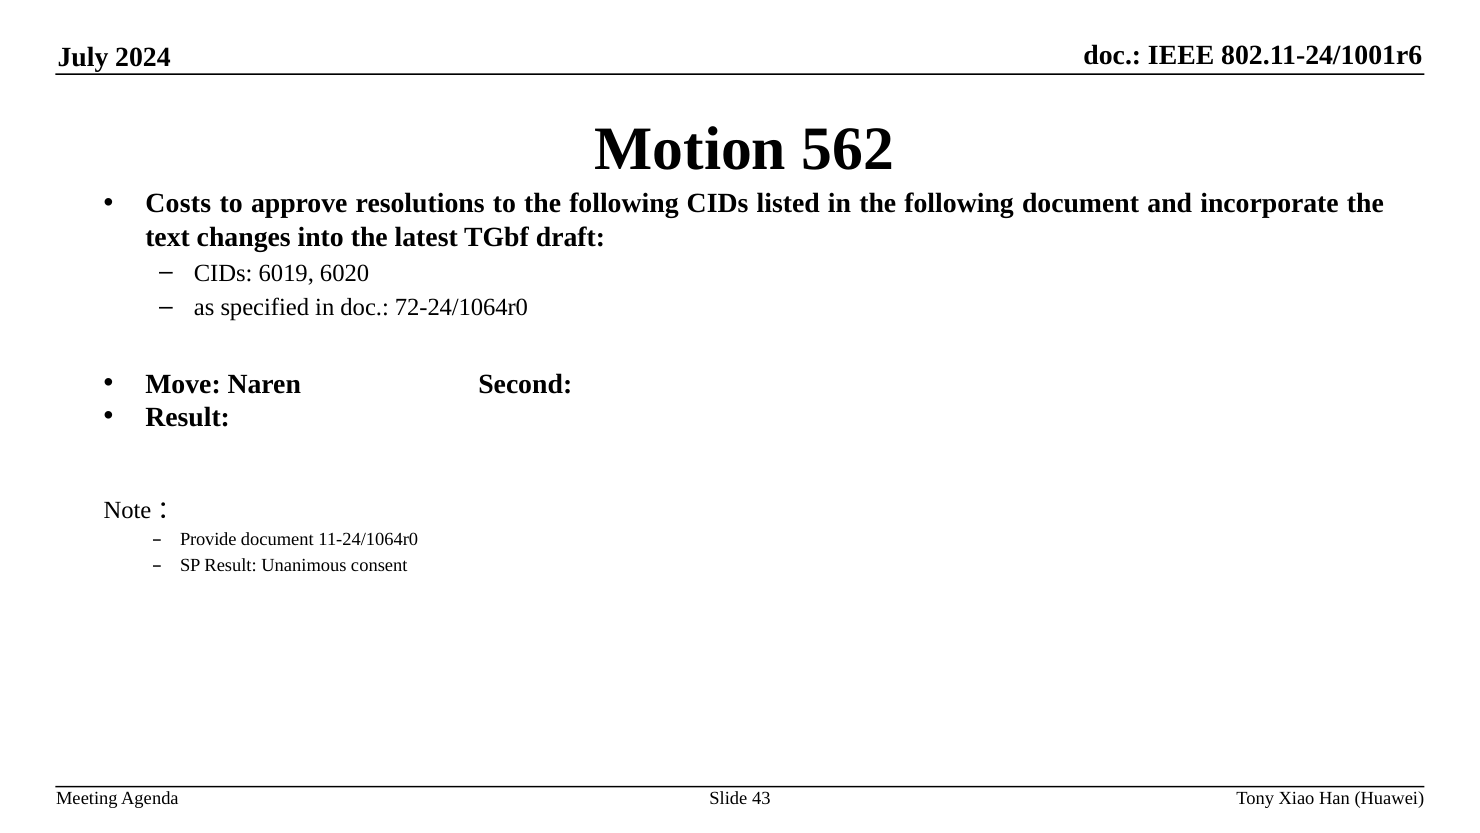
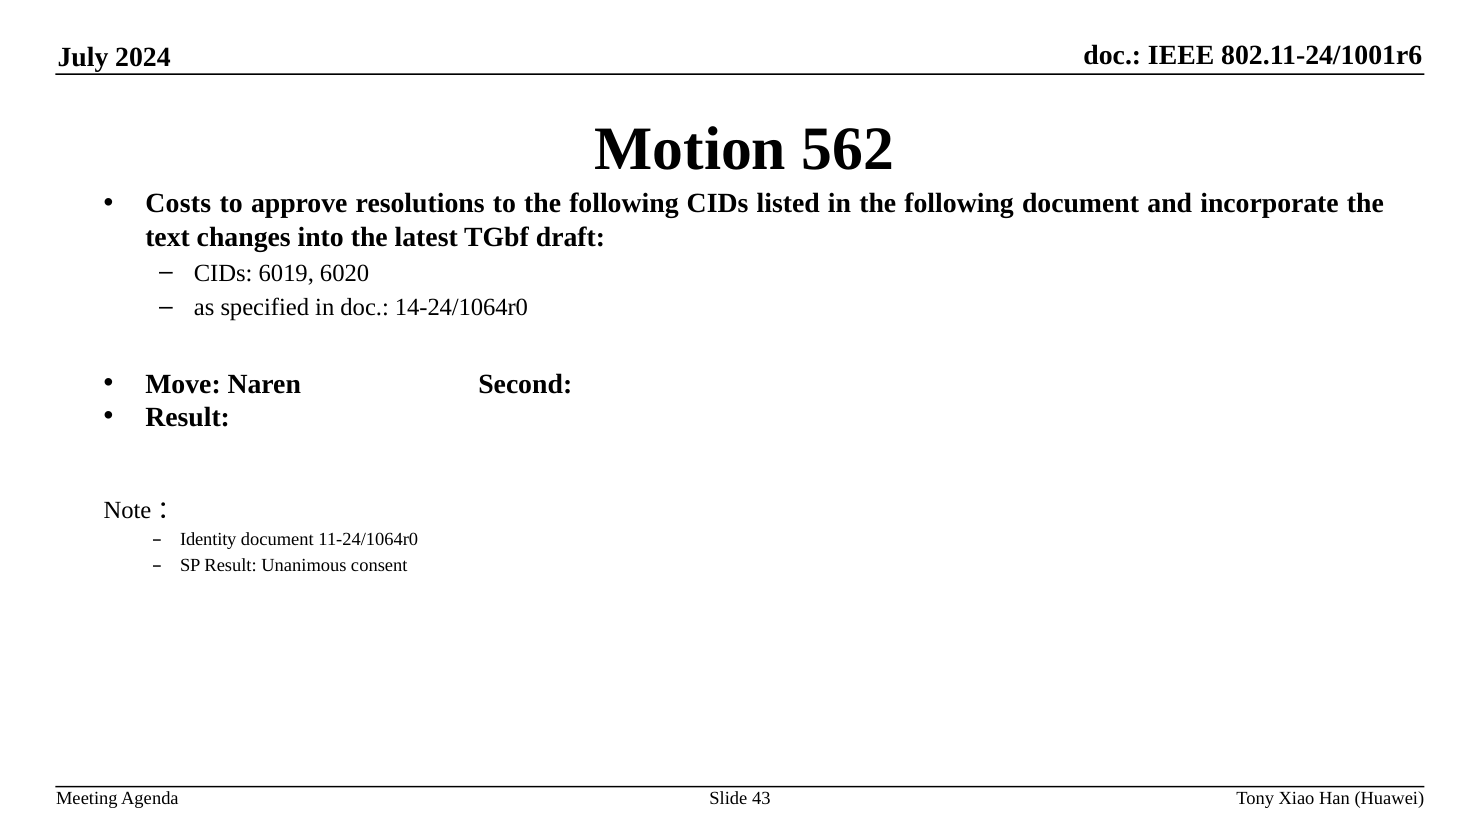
72-24/1064r0: 72-24/1064r0 -> 14-24/1064r0
Provide: Provide -> Identity
